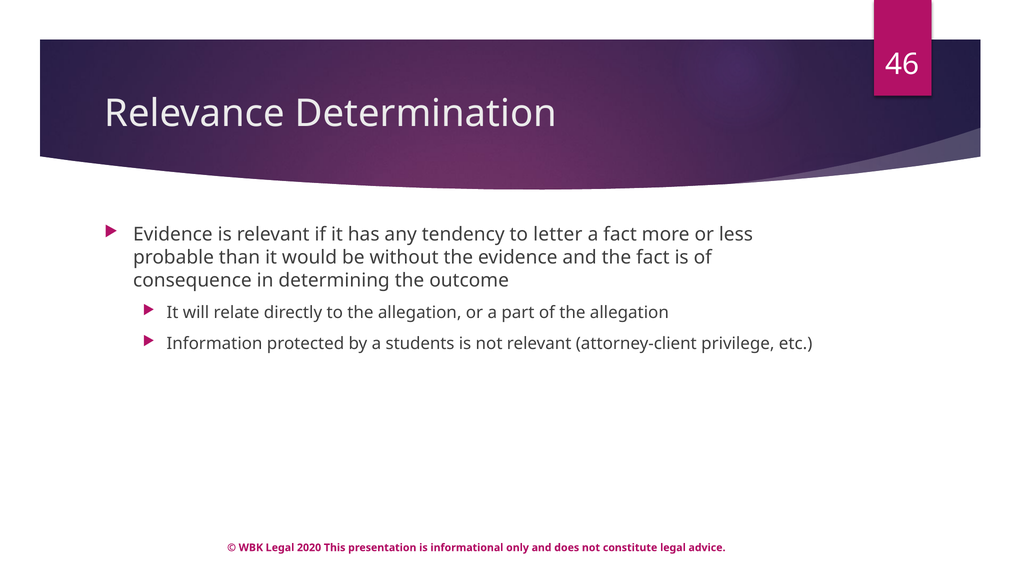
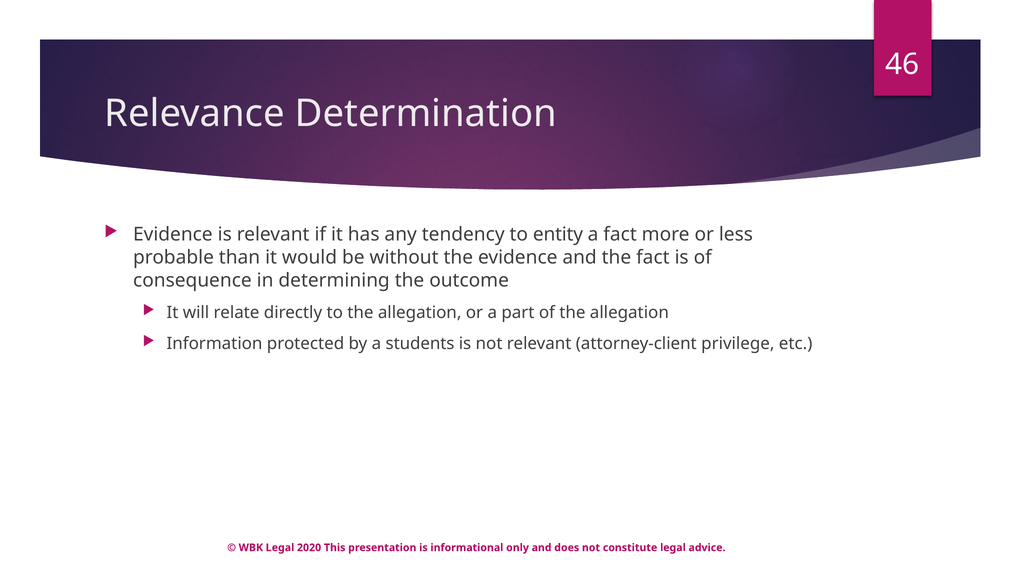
letter: letter -> entity
